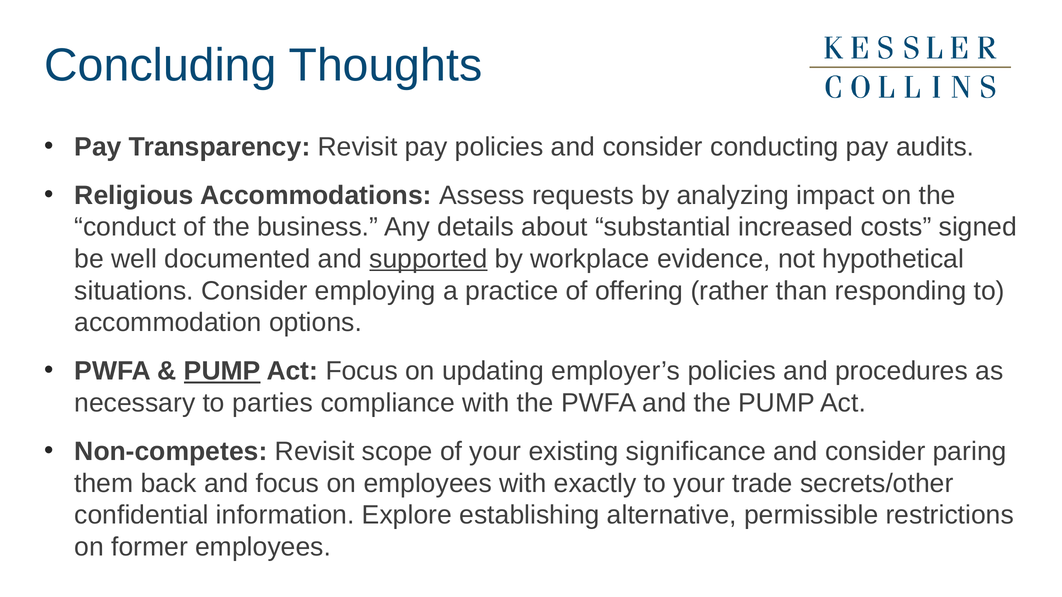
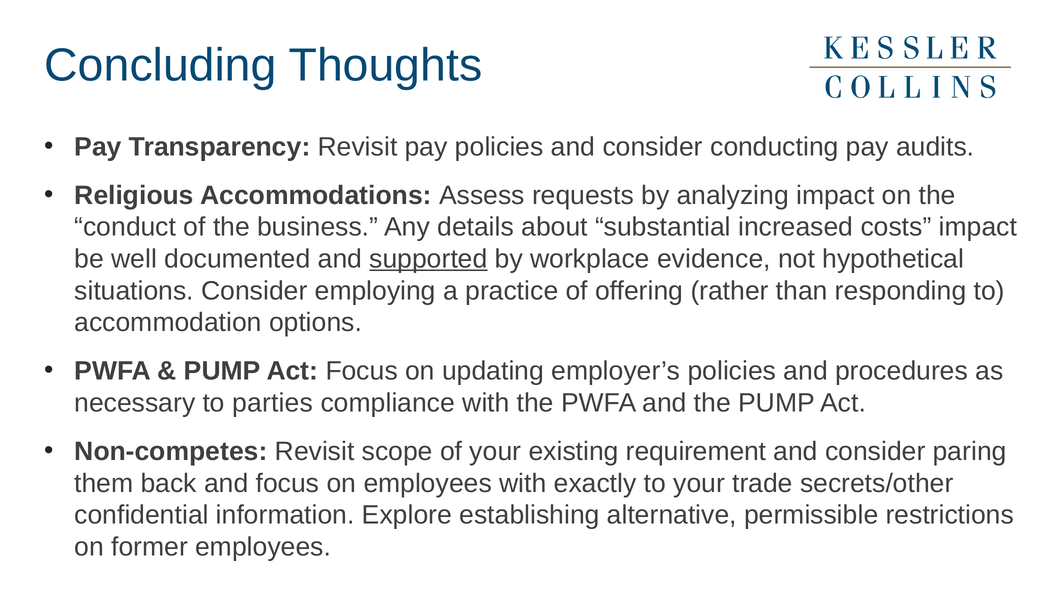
costs signed: signed -> impact
PUMP at (222, 371) underline: present -> none
significance: significance -> requirement
